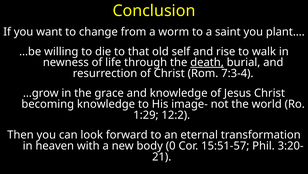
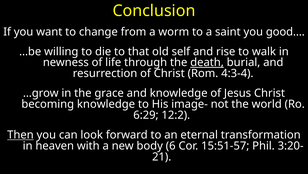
plant…: plant… -> good…
7:3-4: 7:3-4 -> 4:3-4
1:29: 1:29 -> 6:29
Then underline: none -> present
0: 0 -> 6
